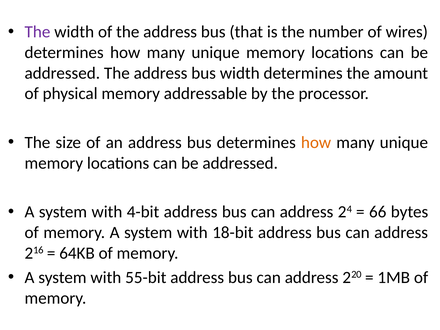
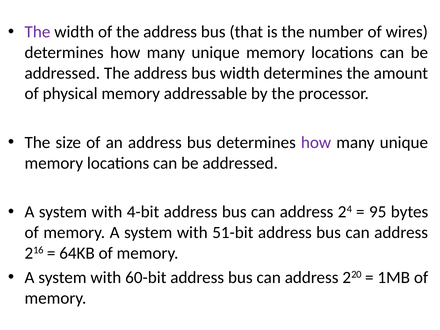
how at (316, 143) colour: orange -> purple
66: 66 -> 95
18-bit: 18-bit -> 51-bit
55-bit: 55-bit -> 60-bit
